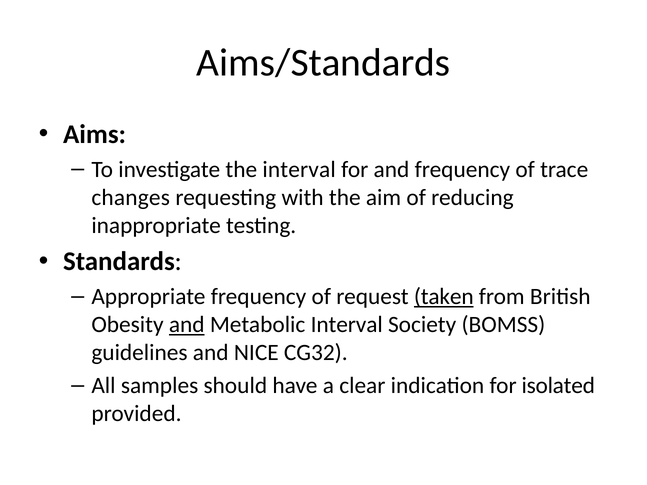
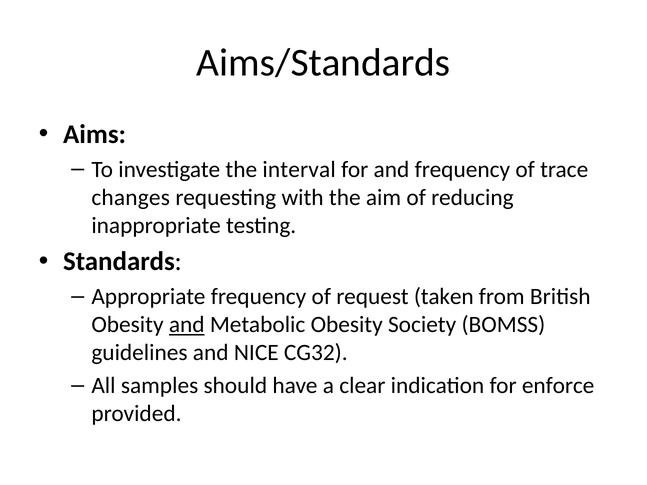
taken underline: present -> none
Metabolic Interval: Interval -> Obesity
isolated: isolated -> enforce
